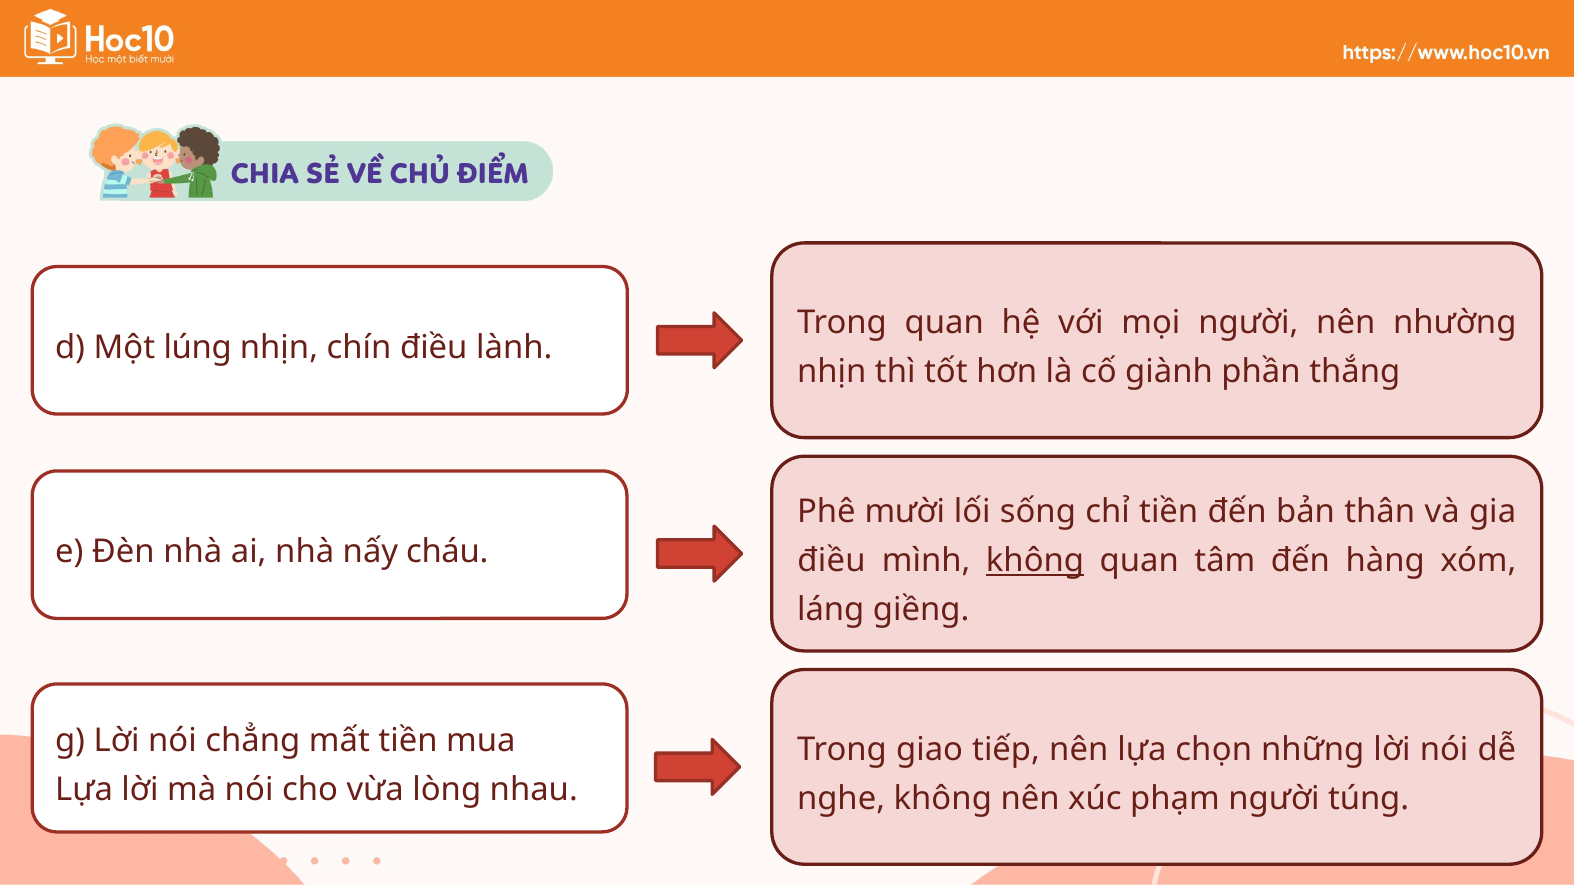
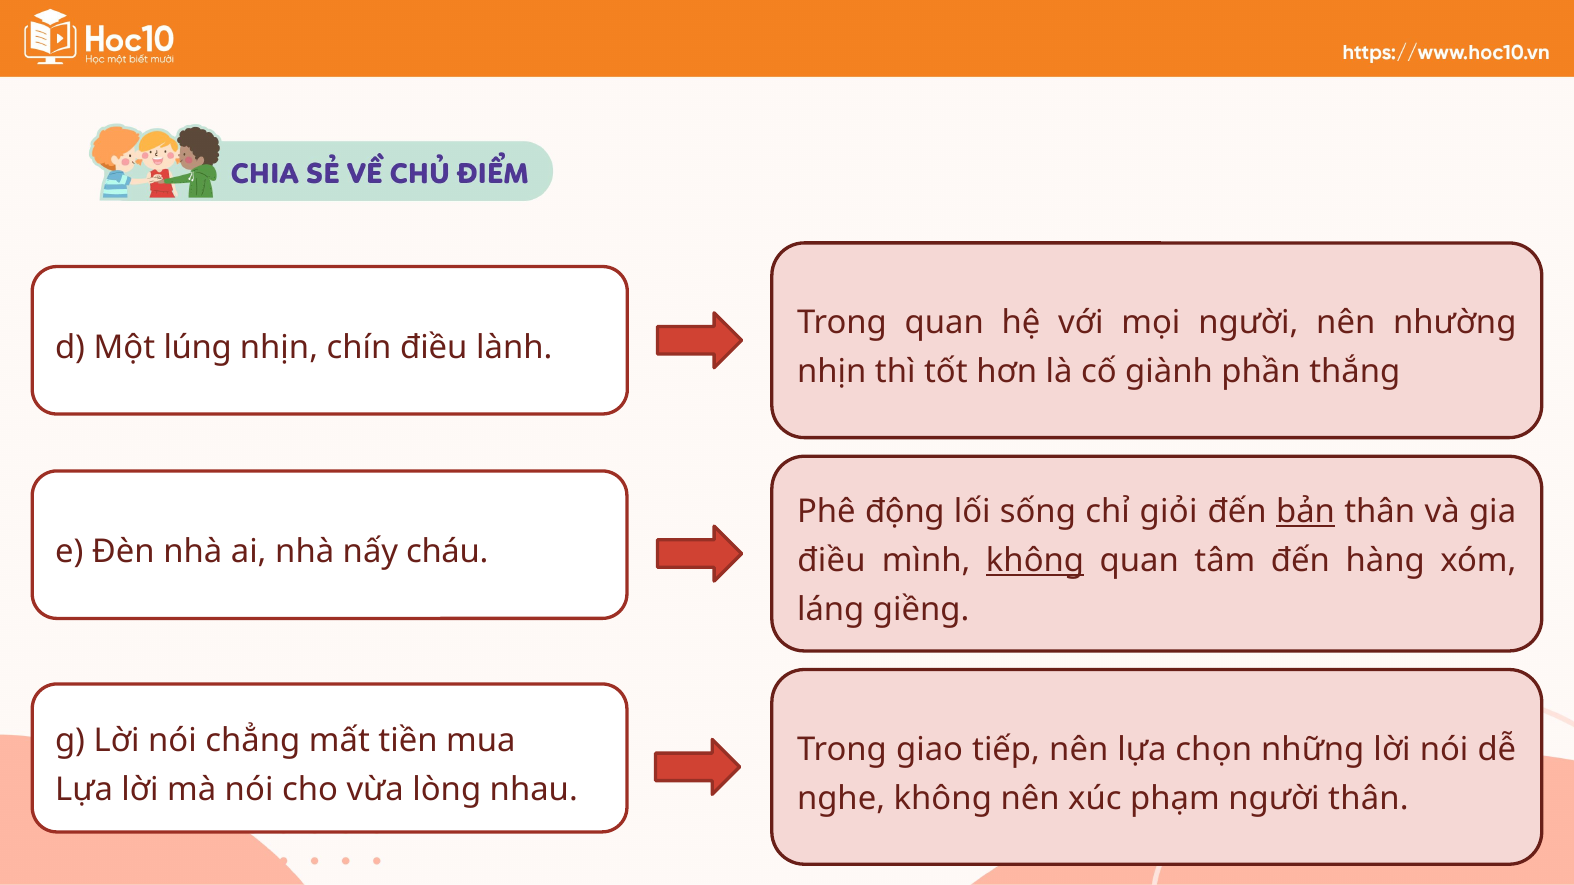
mười: mười -> động
chỉ tiền: tiền -> giỏi
bản underline: none -> present
người túng: túng -> thân
